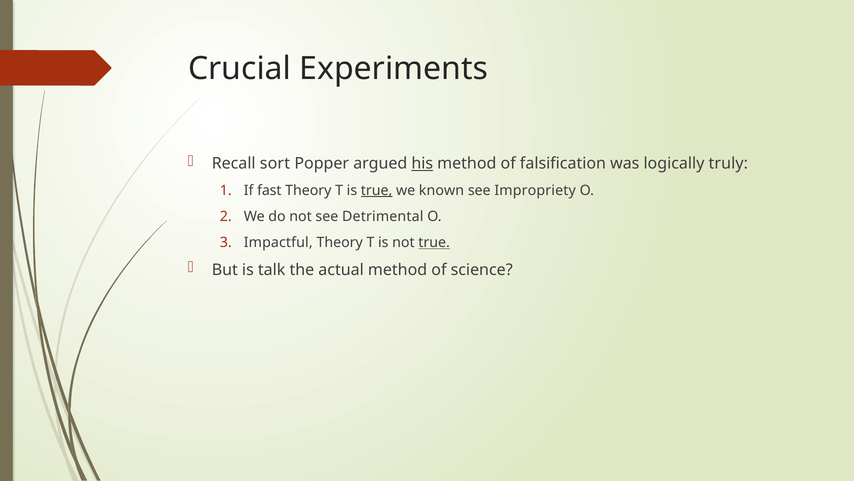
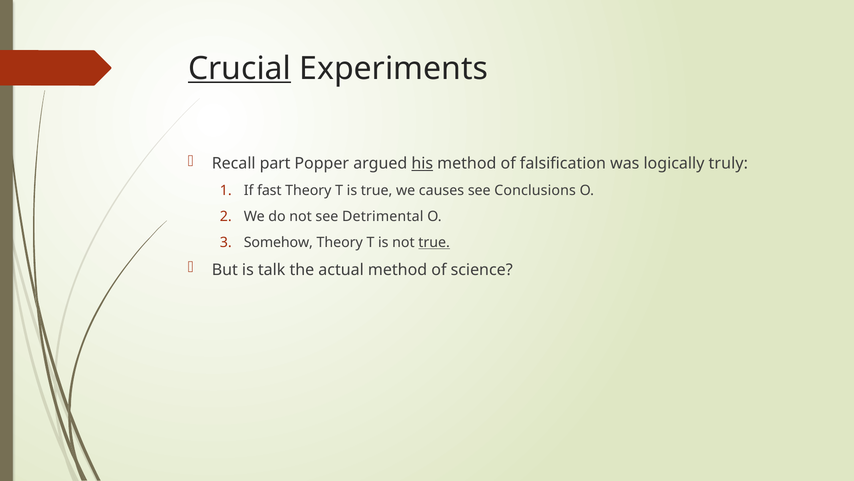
Crucial underline: none -> present
sort: sort -> part
true at (377, 190) underline: present -> none
known: known -> causes
Impropriety: Impropriety -> Conclusions
Impactful: Impactful -> Somehow
